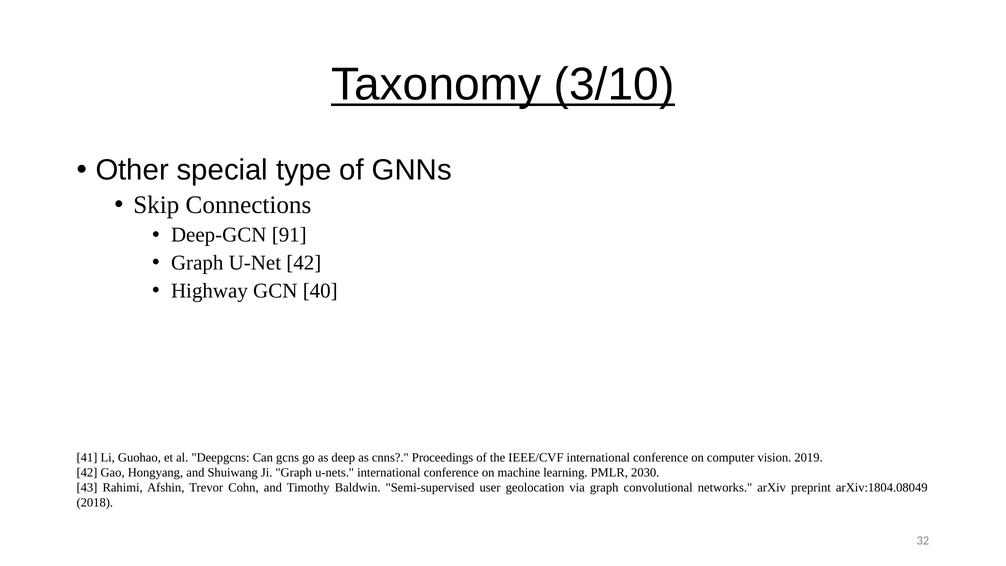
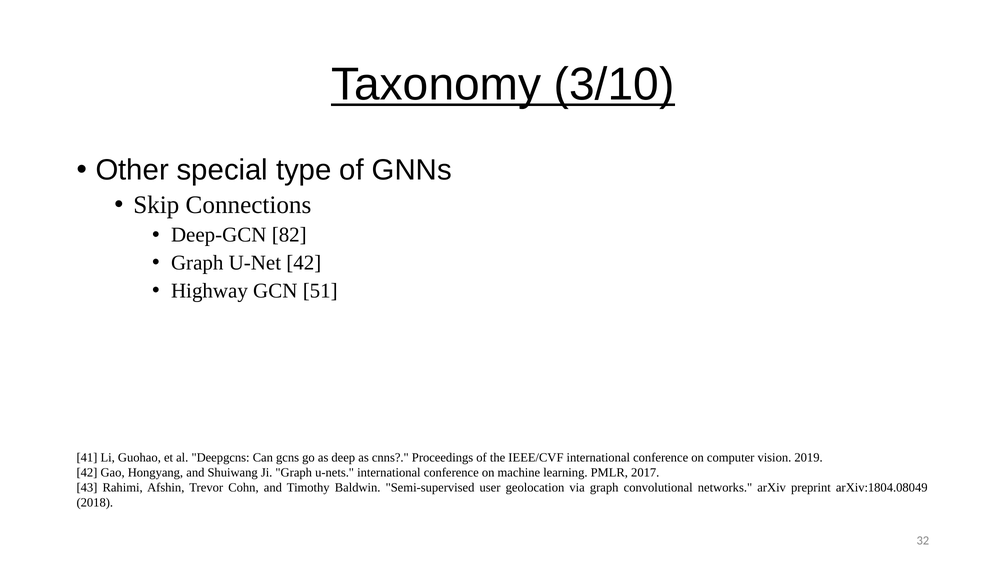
91: 91 -> 82
40: 40 -> 51
2030: 2030 -> 2017
